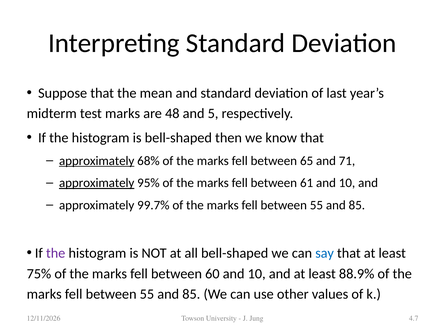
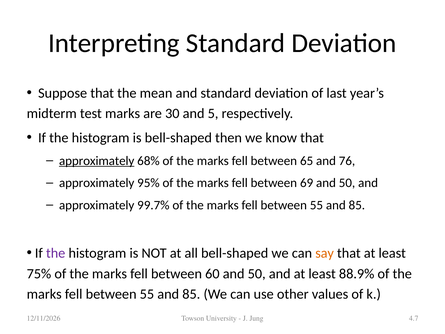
48: 48 -> 30
71: 71 -> 76
approximately at (97, 183) underline: present -> none
61: 61 -> 69
10 at (347, 183): 10 -> 50
say colour: blue -> orange
60 and 10: 10 -> 50
